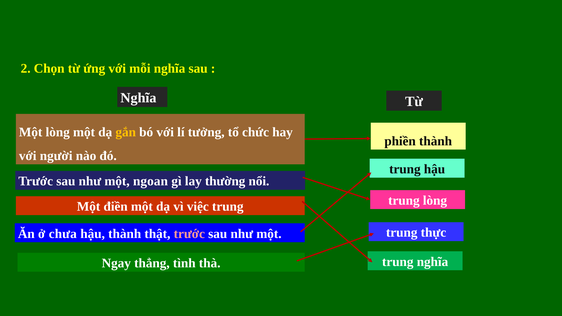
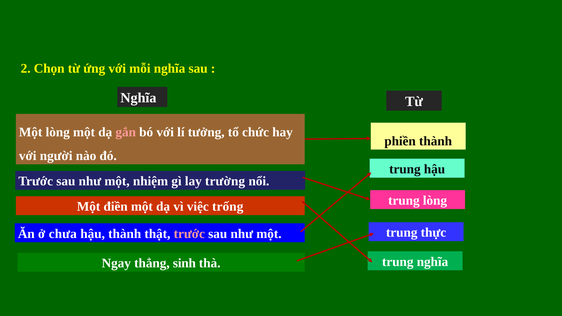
gắn colour: yellow -> pink
ngoan: ngoan -> nhiệm
thường: thường -> trường
việc trung: trung -> trống
tình: tình -> sinh
